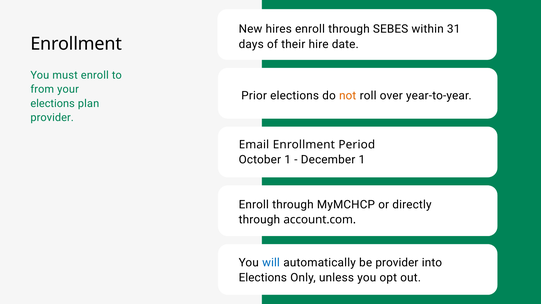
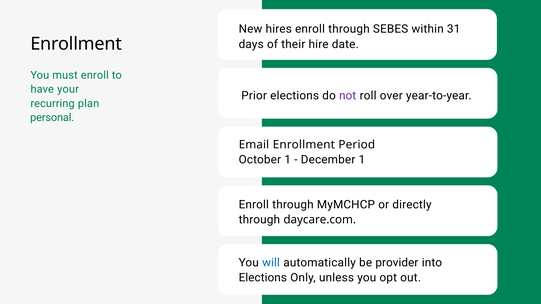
from: from -> have
not colour: orange -> purple
elections at (53, 104): elections -> recurring
provider at (52, 118): provider -> personal
account.com: account.com -> daycare.com
